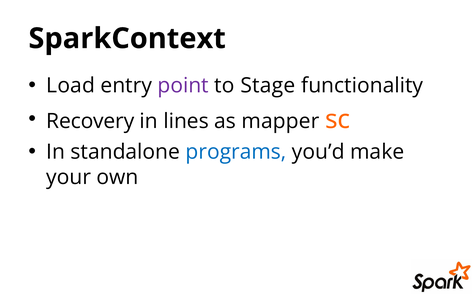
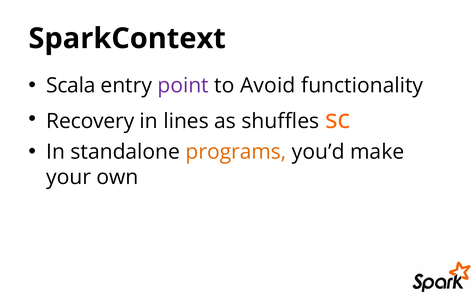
Load: Load -> Scala
Stage: Stage -> Avoid
mapper: mapper -> shuffles
programs colour: blue -> orange
